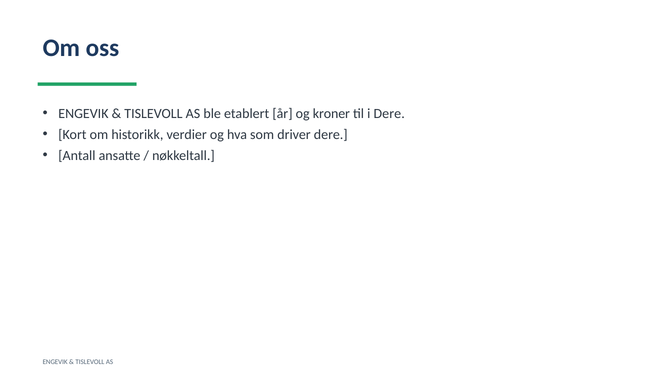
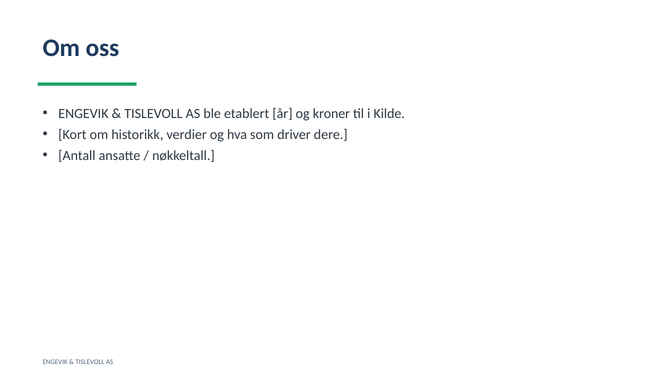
i Dere: Dere -> Kilde
